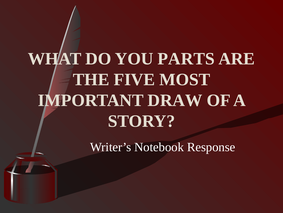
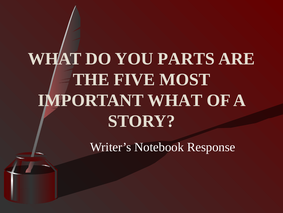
IMPORTANT DRAW: DRAW -> WHAT
